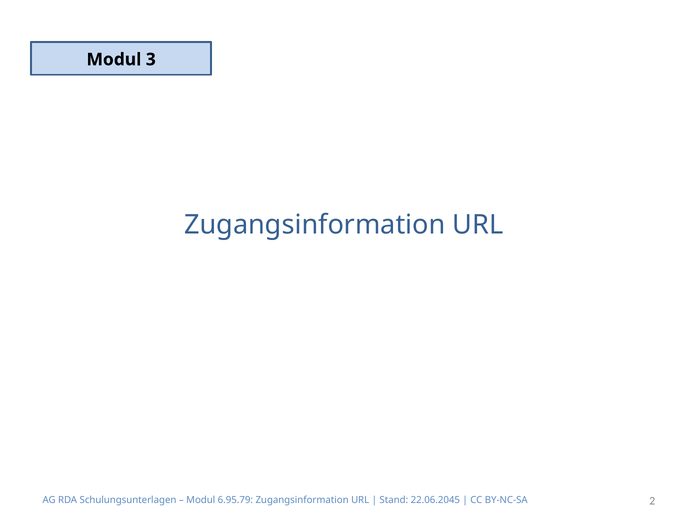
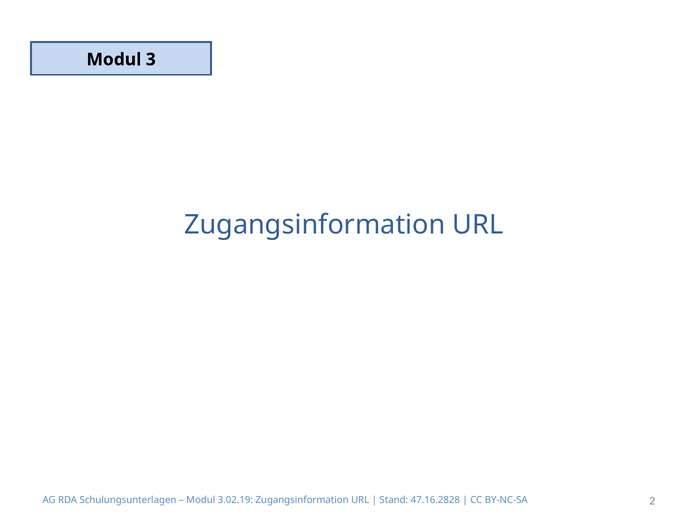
6.95.79: 6.95.79 -> 3.02.19
22.06.2045: 22.06.2045 -> 47.16.2828
